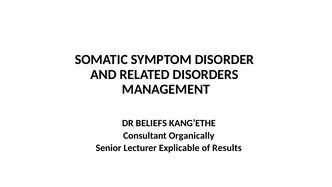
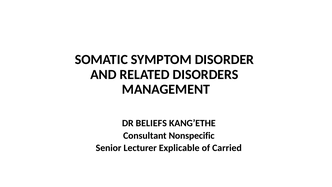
Organically: Organically -> Nonspecific
Results: Results -> Carried
